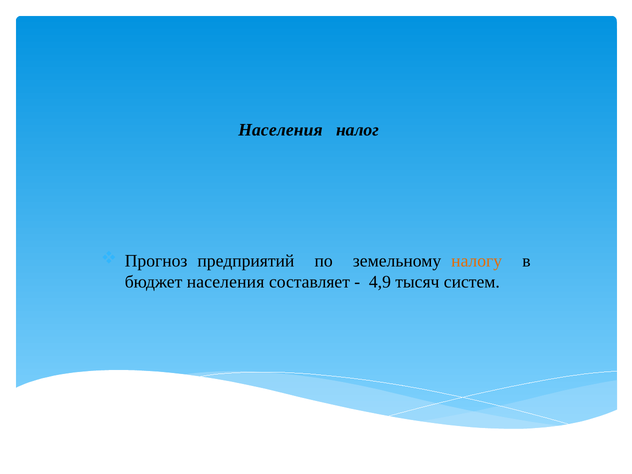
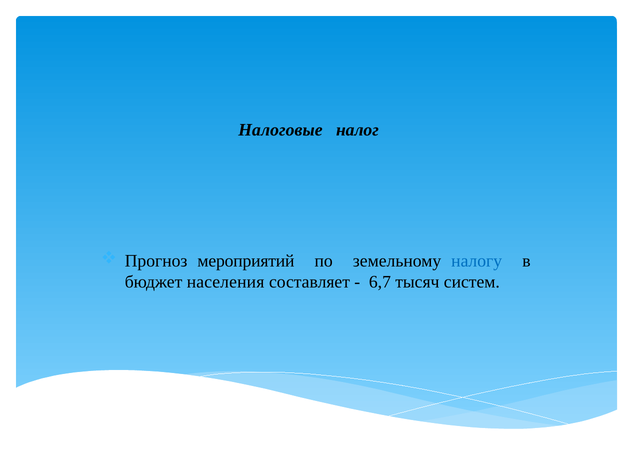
Населения at (280, 130): Населения -> Налоговые
предприятий: предприятий -> мероприятий
налогу colour: orange -> blue
4,9: 4,9 -> 6,7
